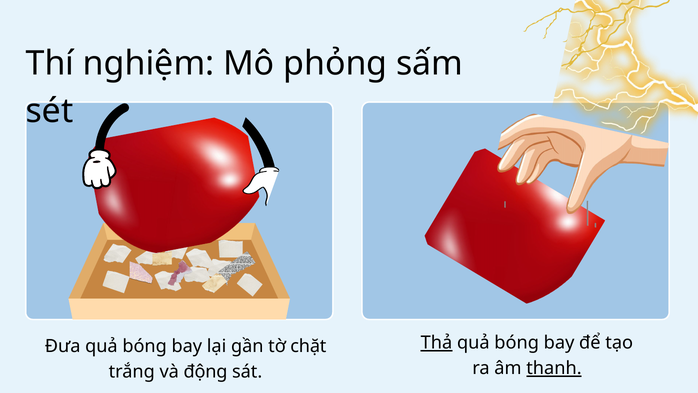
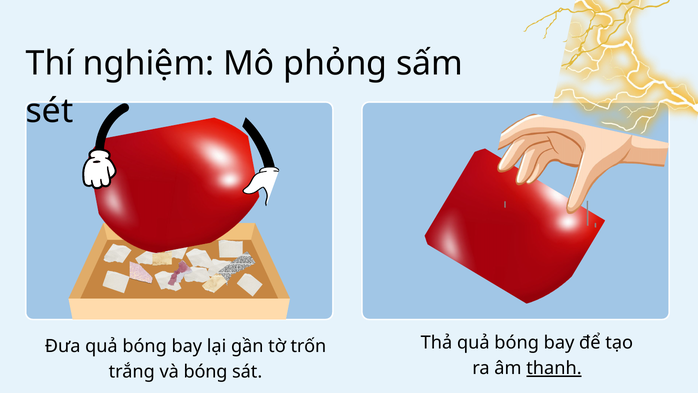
Thả underline: present -> none
chặt: chặt -> trốn
và động: động -> bóng
